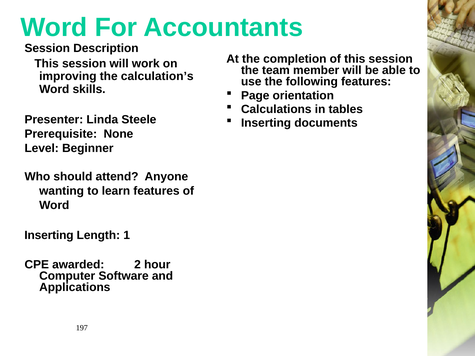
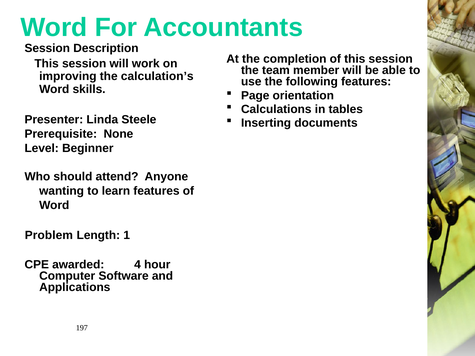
Inserting at (49, 235): Inserting -> Problem
2: 2 -> 4
